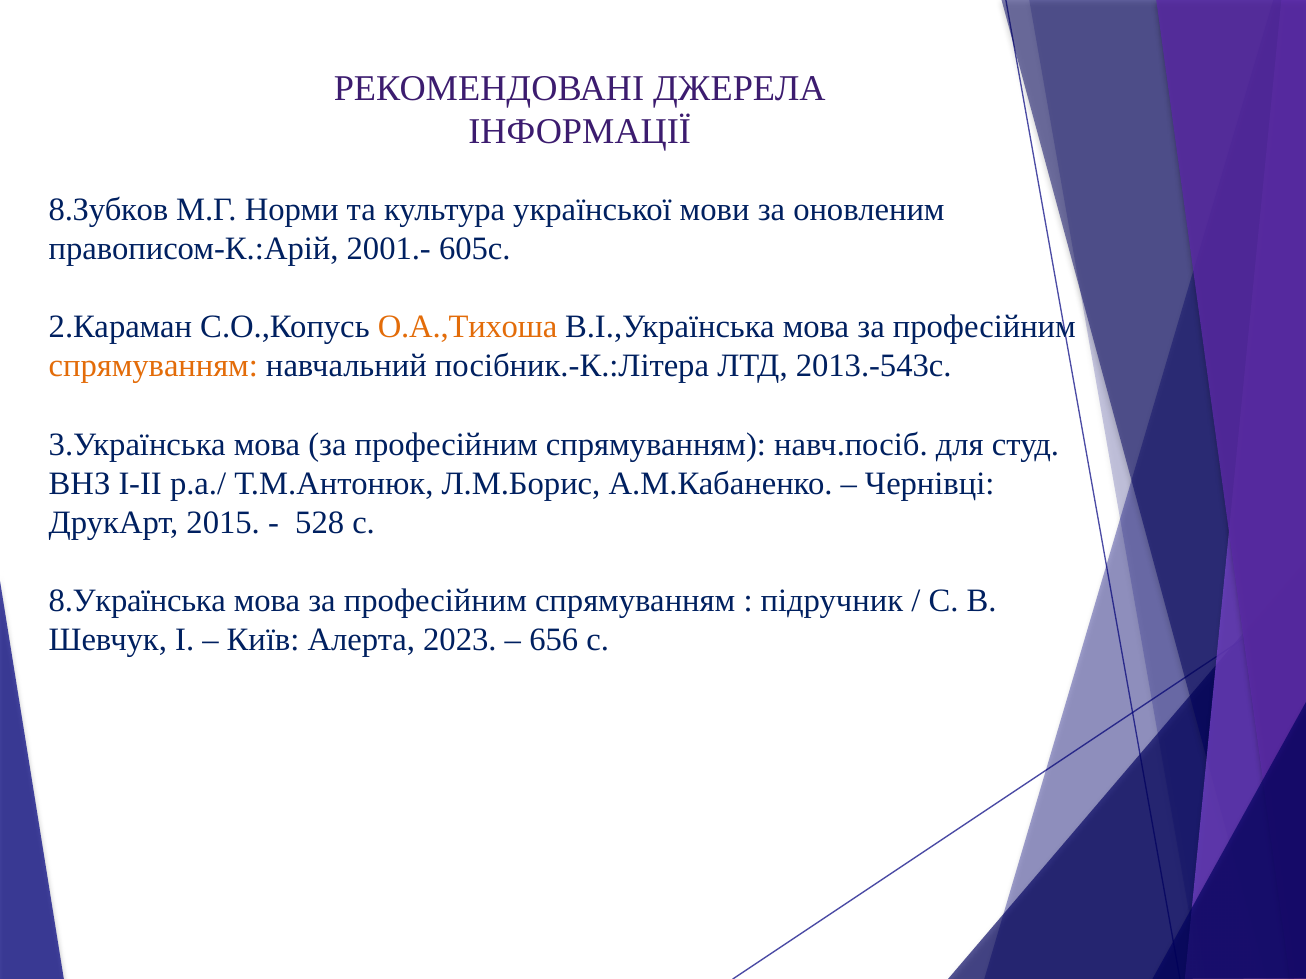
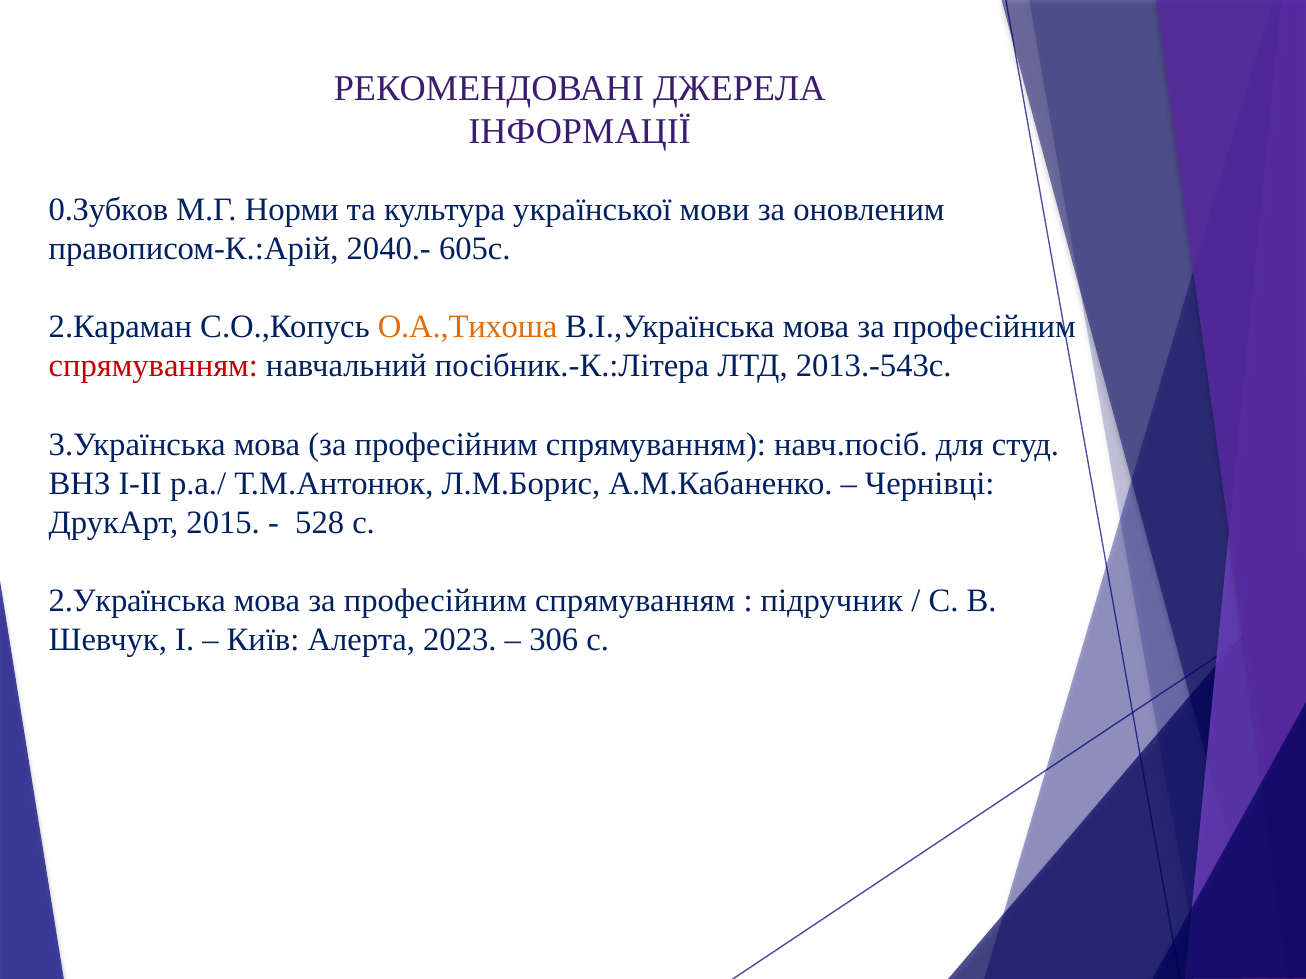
8.Зубков: 8.Зубков -> 0.Зубков
2001.-: 2001.- -> 2040.-
спрямуванням at (153, 366) colour: orange -> red
8.Українська: 8.Українська -> 2.Українська
656: 656 -> 306
